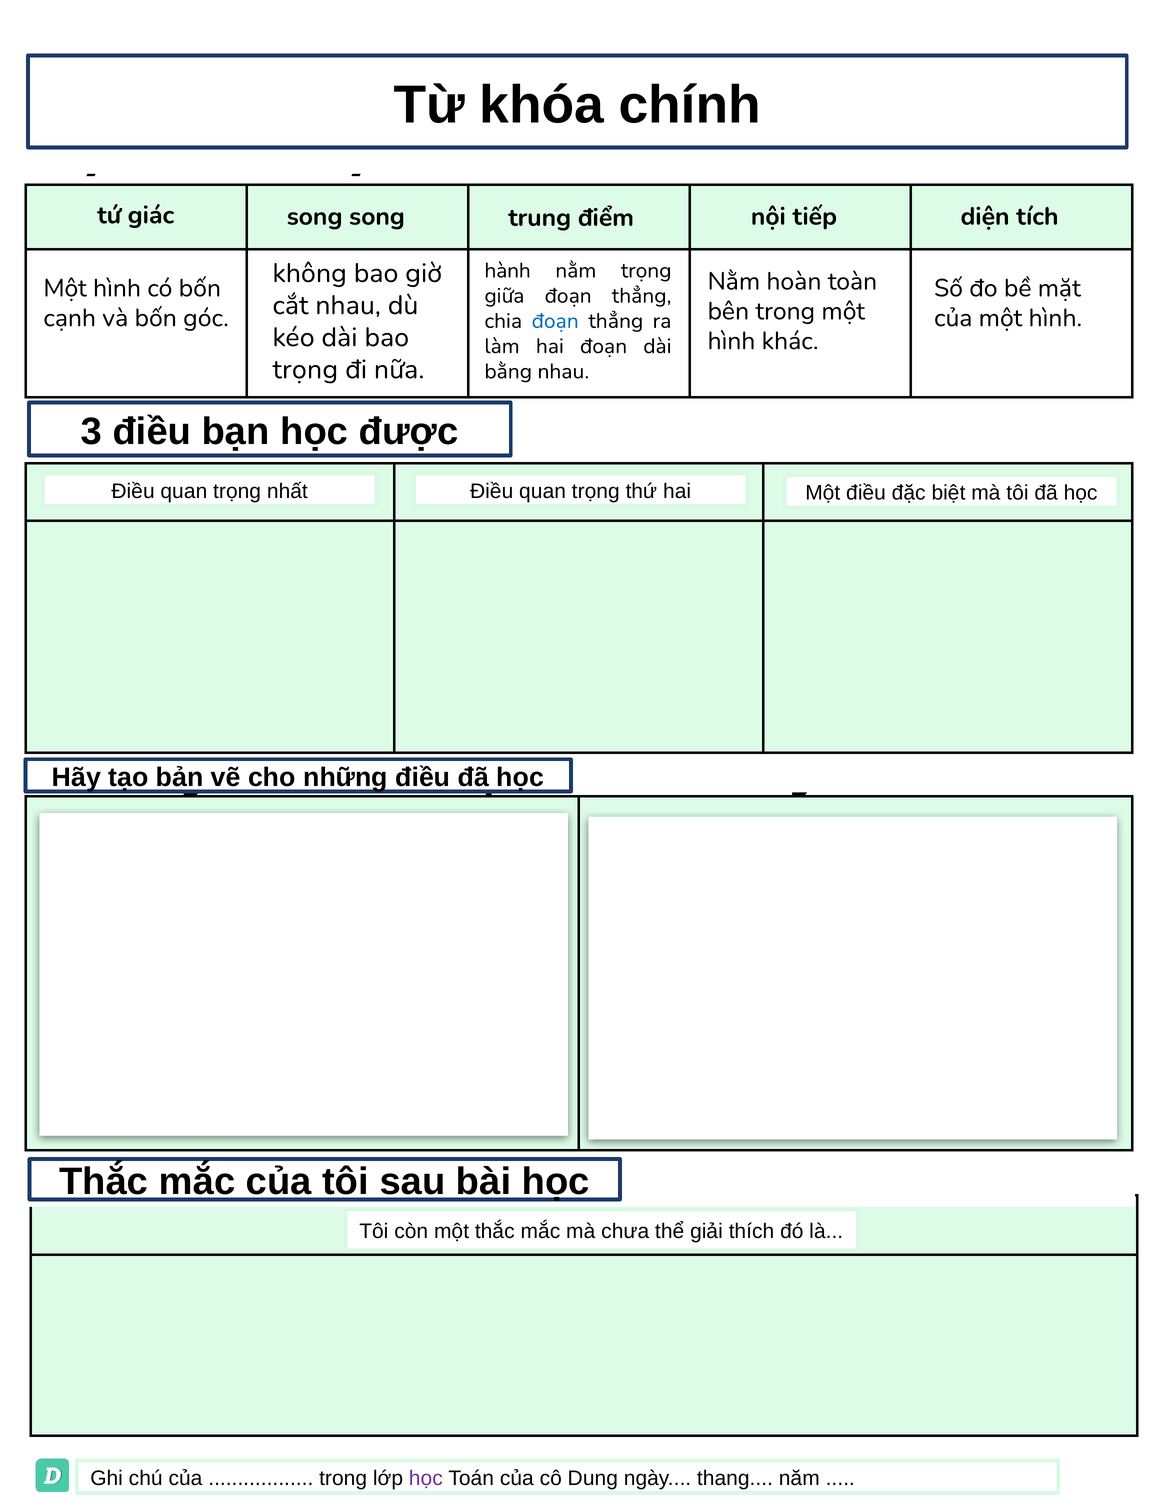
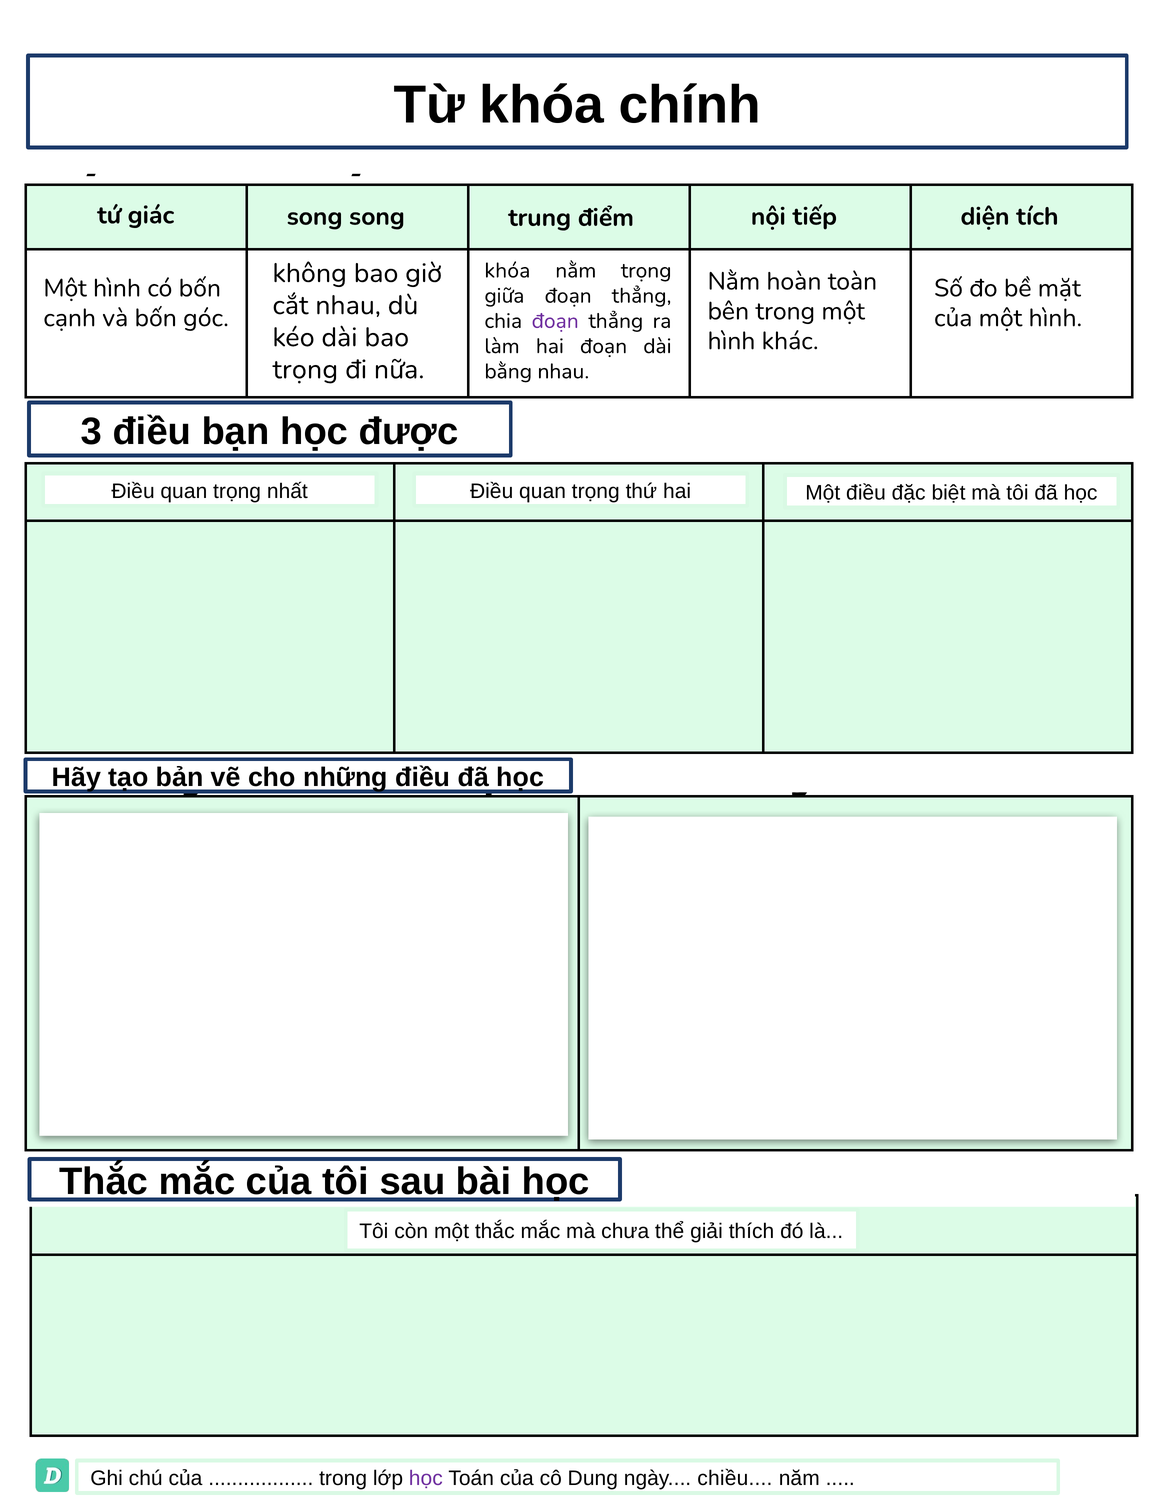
hành at (508, 270): hành -> khóa
đoạn at (555, 321) colour: blue -> purple
thang: thang -> chiều
